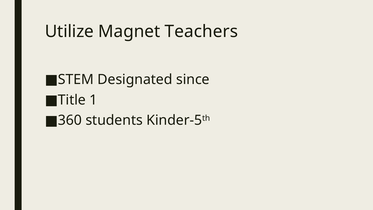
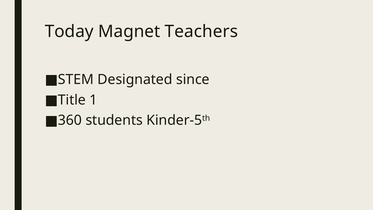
Utilize: Utilize -> Today
